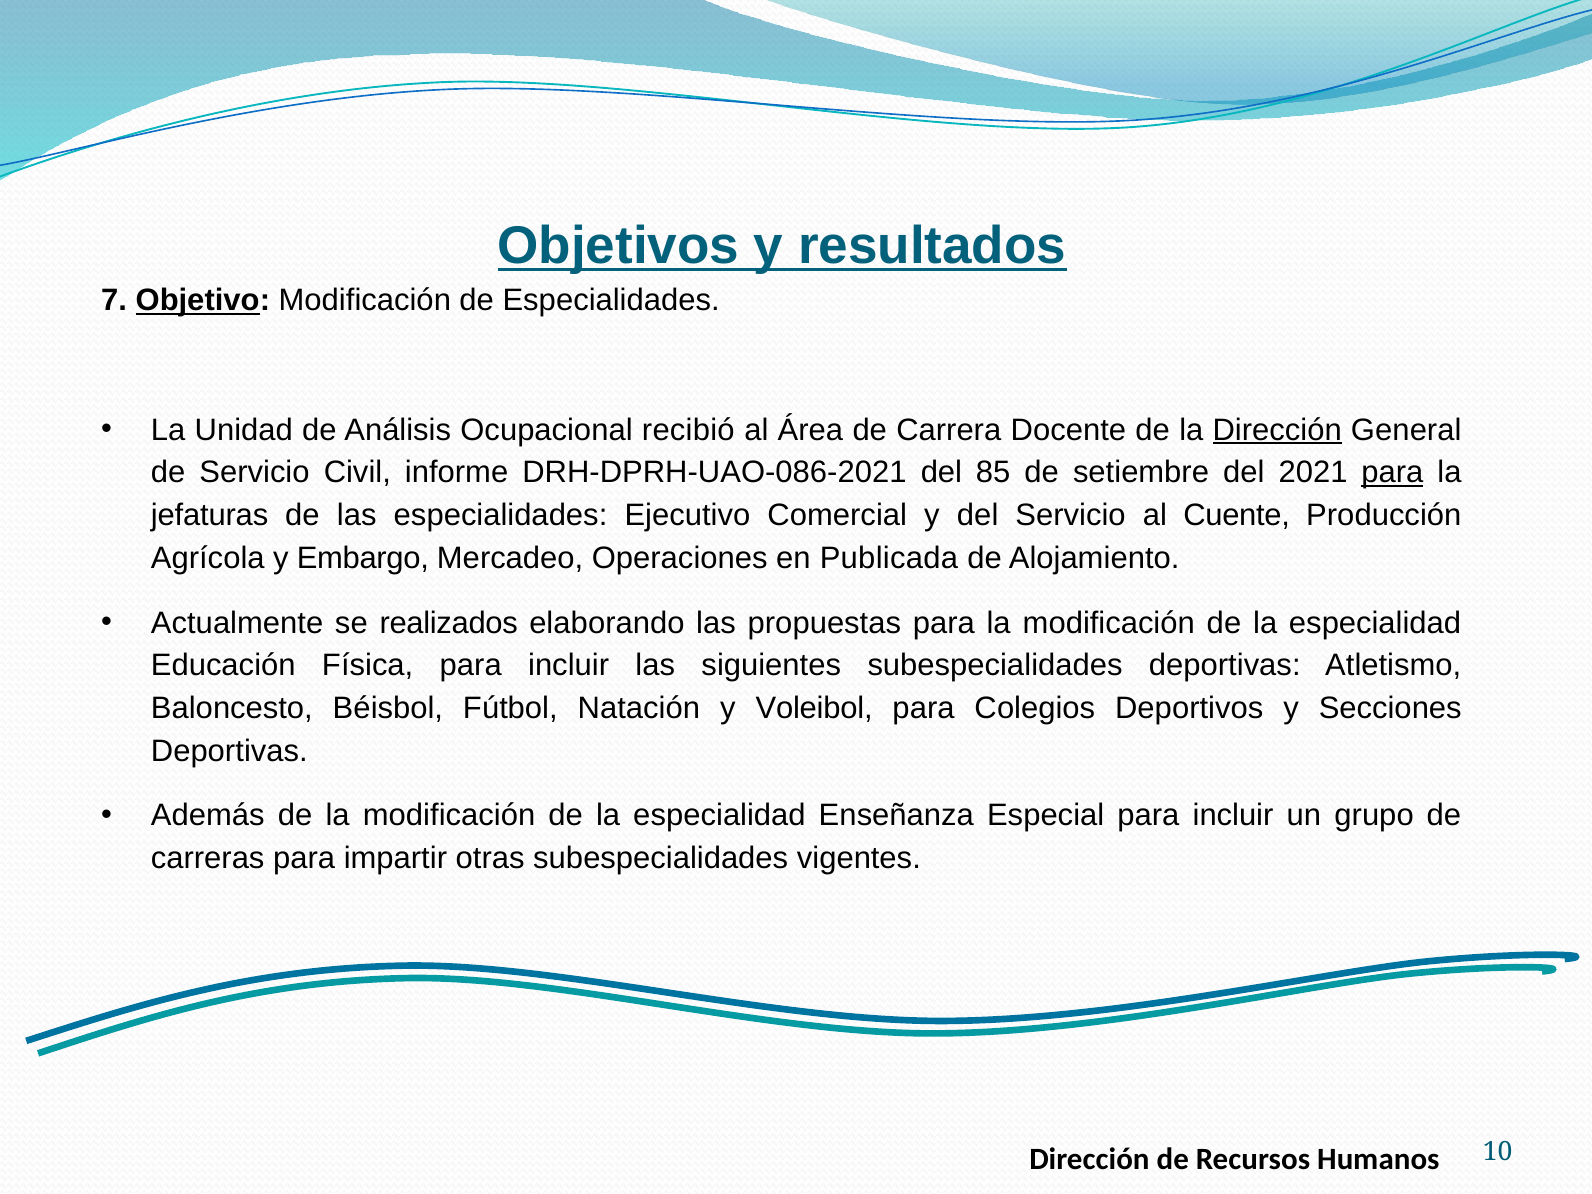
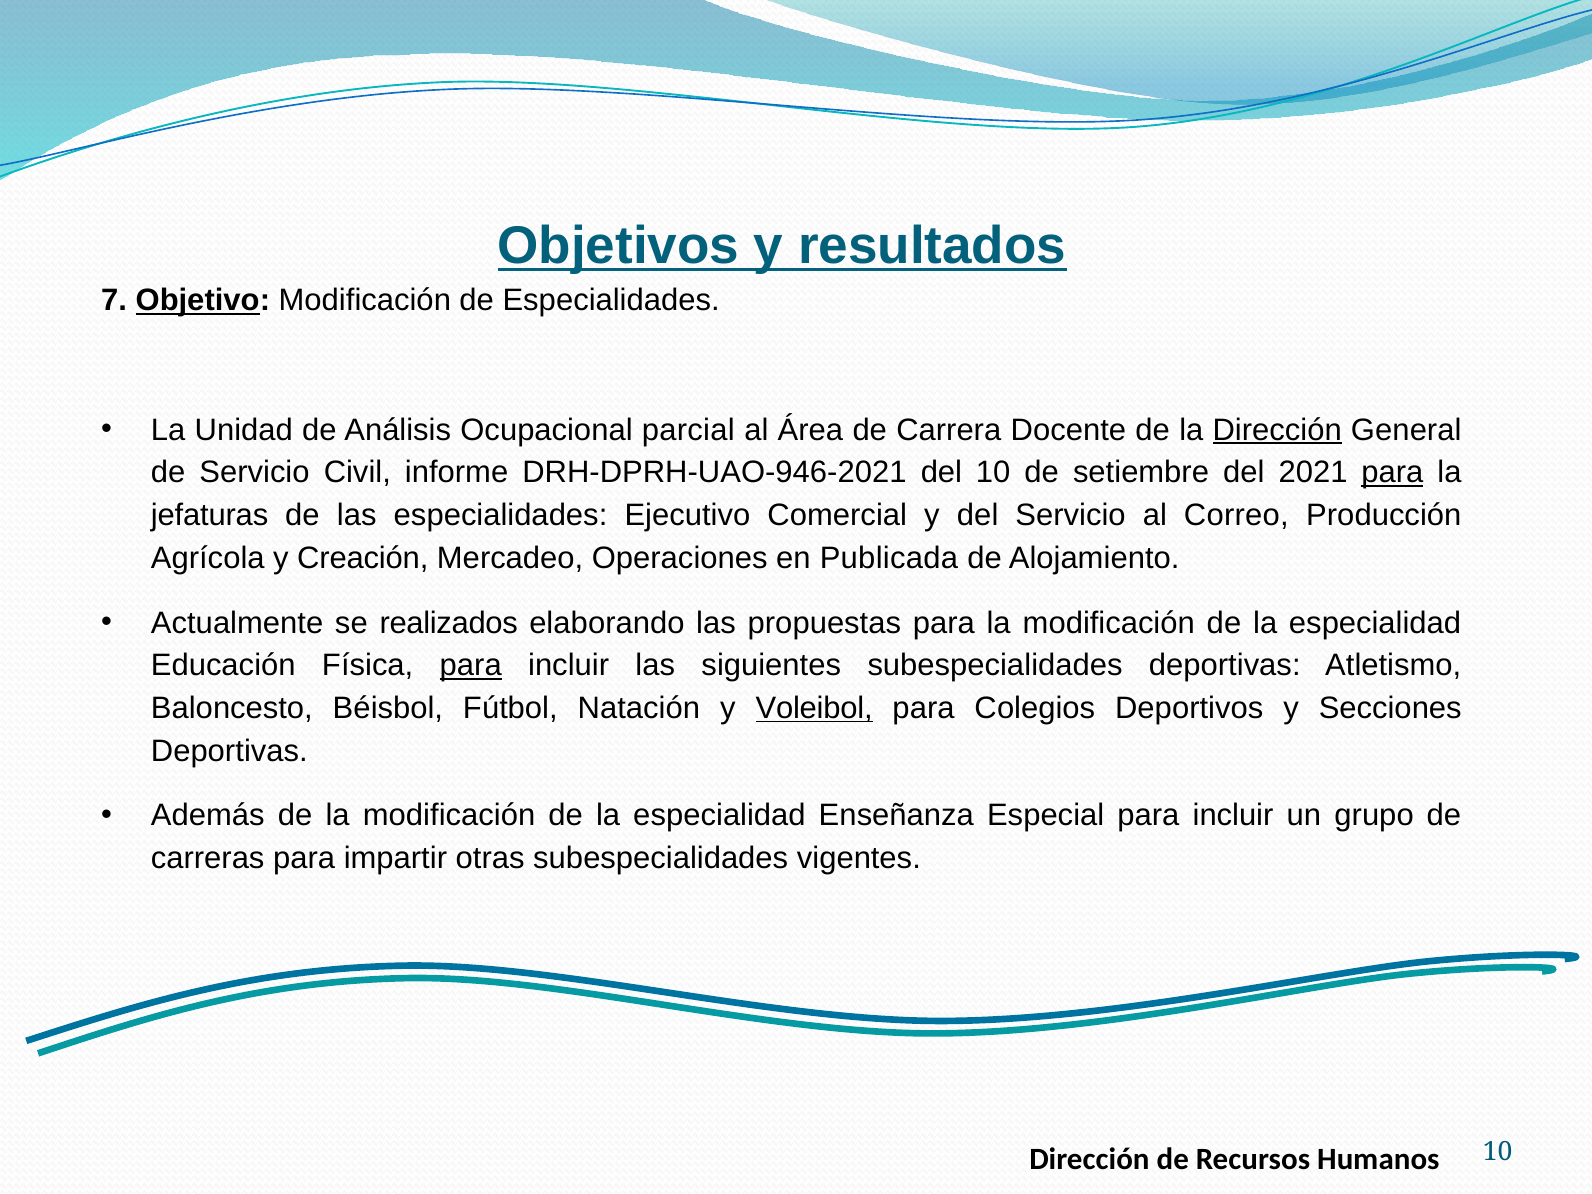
recibió: recibió -> parcial
DRH-DPRH-UAO-086-2021: DRH-DPRH-UAO-086-2021 -> DRH-DPRH-UAO-946-2021
del 85: 85 -> 10
Cuente: Cuente -> Correo
Embargo: Embargo -> Creación
para at (471, 666) underline: none -> present
Voleibol underline: none -> present
